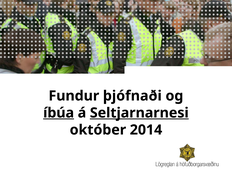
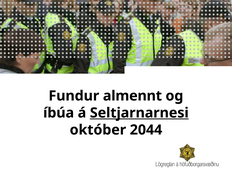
þjófnaði: þjófnaði -> almennt
íbúa underline: present -> none
2014: 2014 -> 2044
